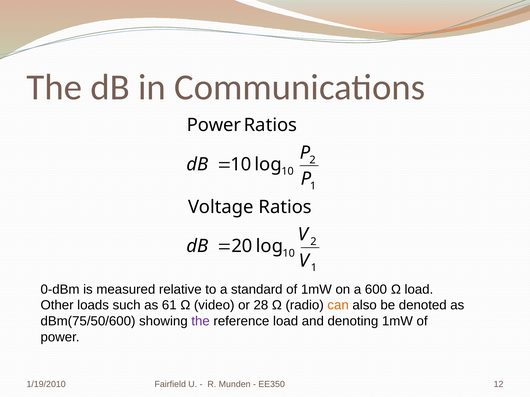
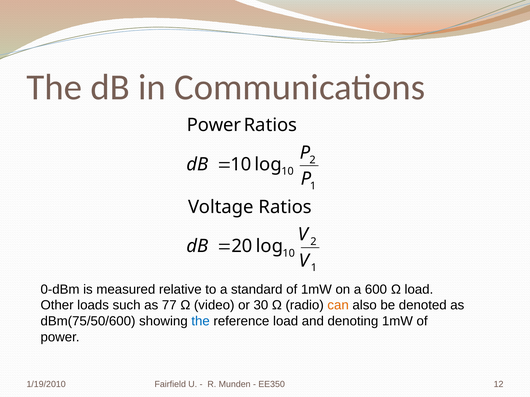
61: 61 -> 77
28: 28 -> 30
the at (201, 322) colour: purple -> blue
